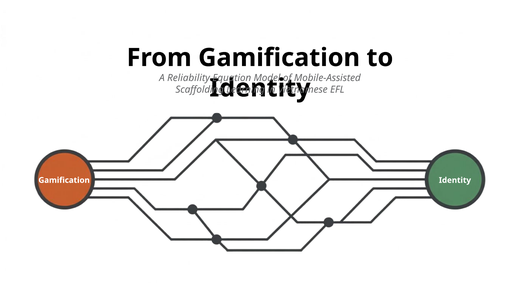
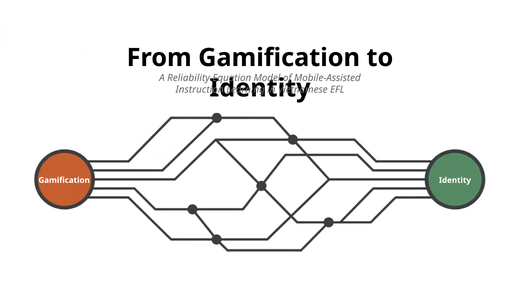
Scaffolding: Scaffolding -> Instruction
